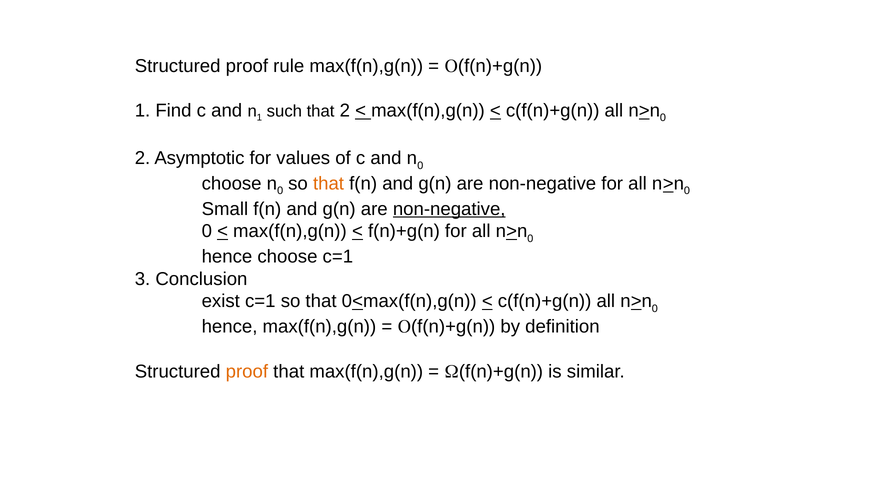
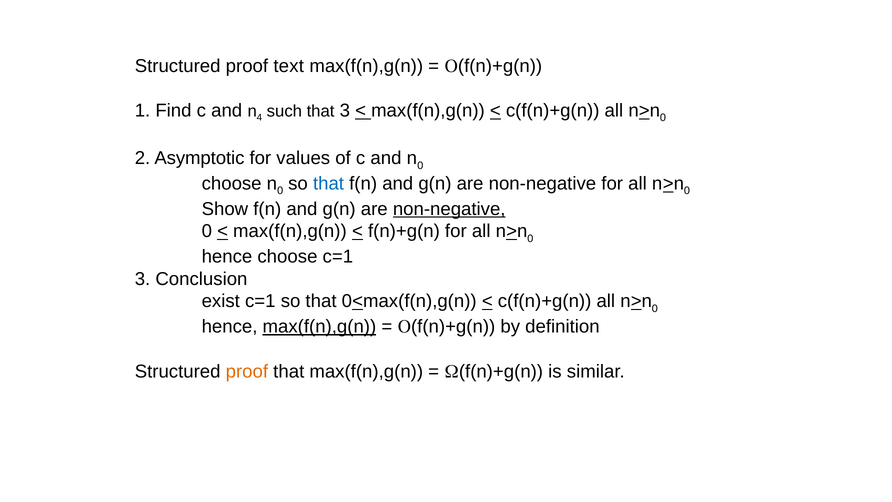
rule: rule -> text
1 at (259, 118): 1 -> 4
that 2: 2 -> 3
that at (329, 184) colour: orange -> blue
Small: Small -> Show
max(f(n),g(n at (319, 327) underline: none -> present
